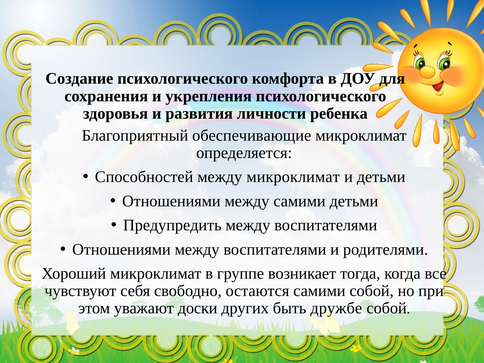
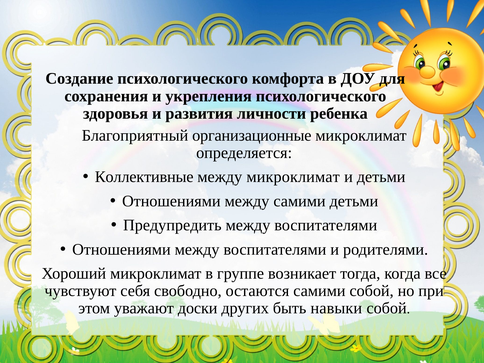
обеспечивающие: обеспечивающие -> организационные
Способностей: Способностей -> Коллективные
дружбе: дружбе -> навыки
